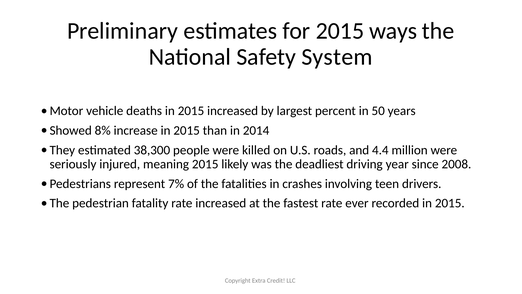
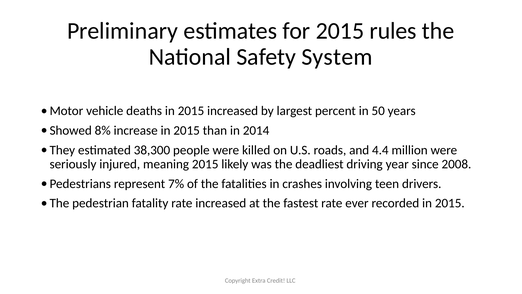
ways: ways -> rules
